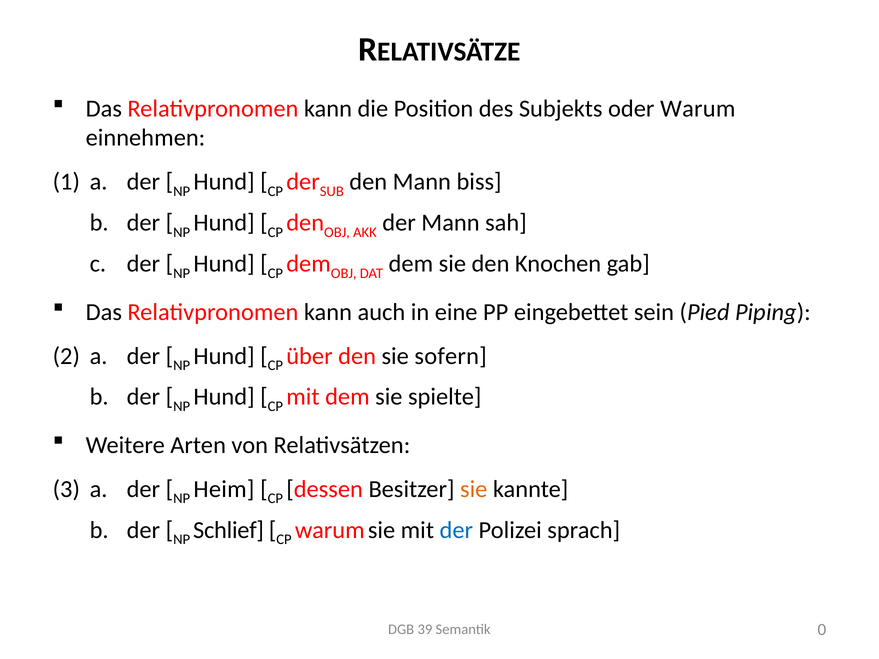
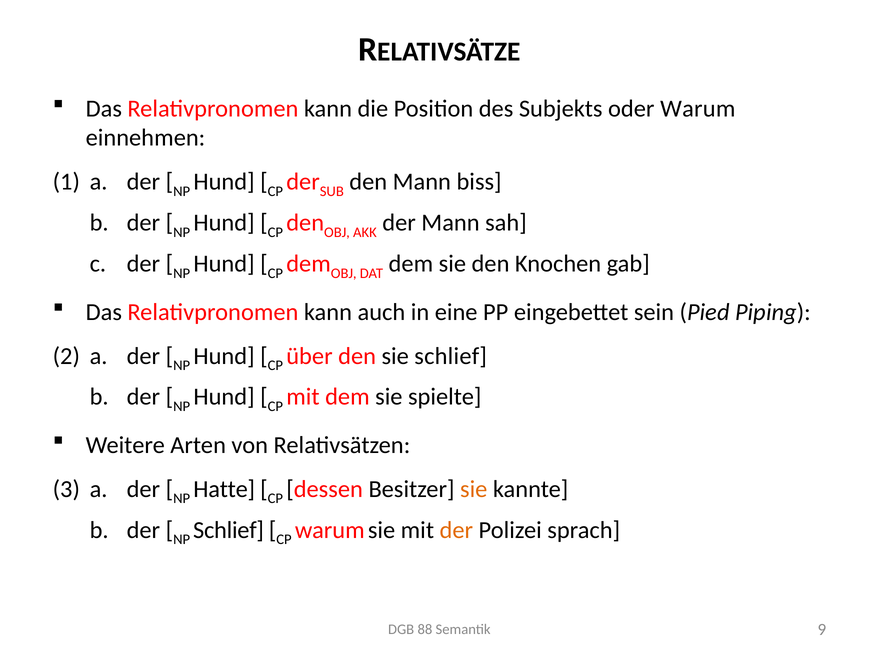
sie sofern: sofern -> schlief
Heim: Heim -> Hatte
der at (456, 530) colour: blue -> orange
39: 39 -> 88
0: 0 -> 9
